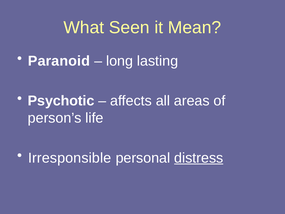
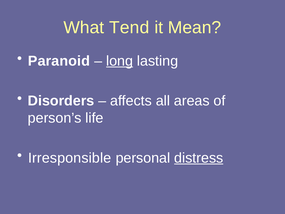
Seen: Seen -> Tend
long underline: none -> present
Psychotic: Psychotic -> Disorders
